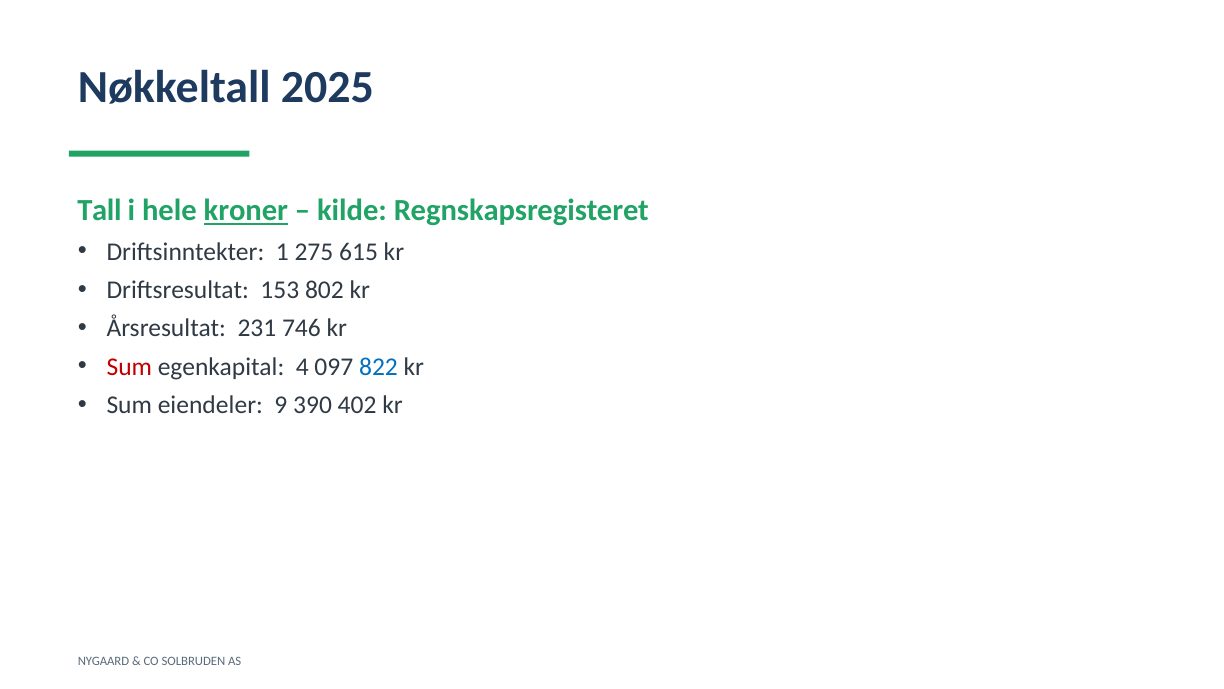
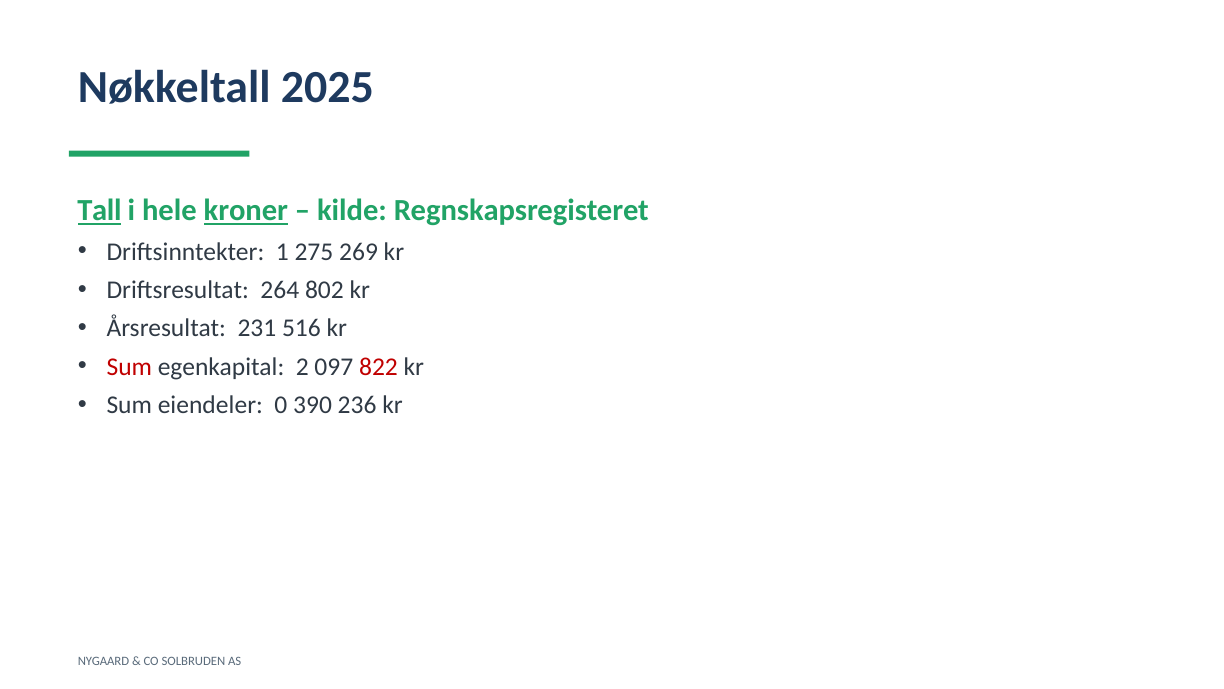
Tall underline: none -> present
615: 615 -> 269
153: 153 -> 264
746: 746 -> 516
4: 4 -> 2
822 colour: blue -> red
9: 9 -> 0
402: 402 -> 236
